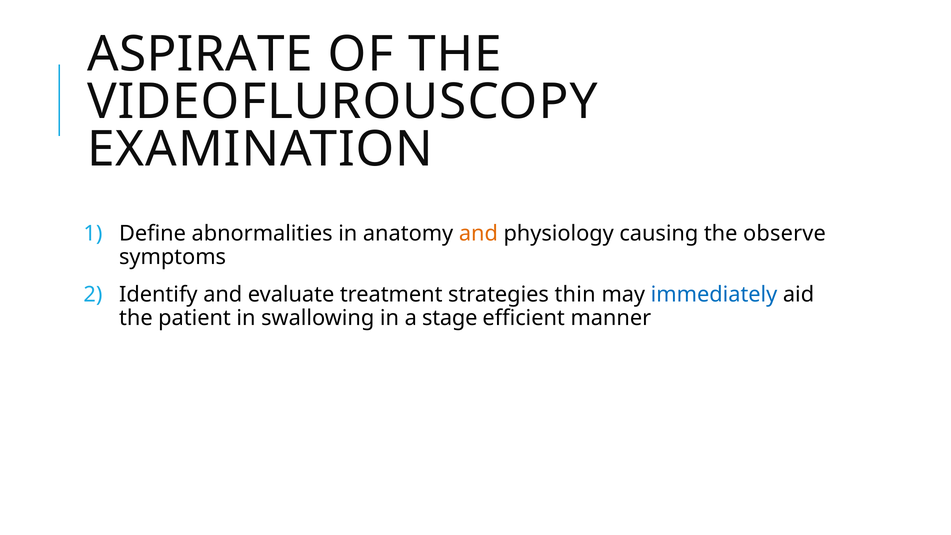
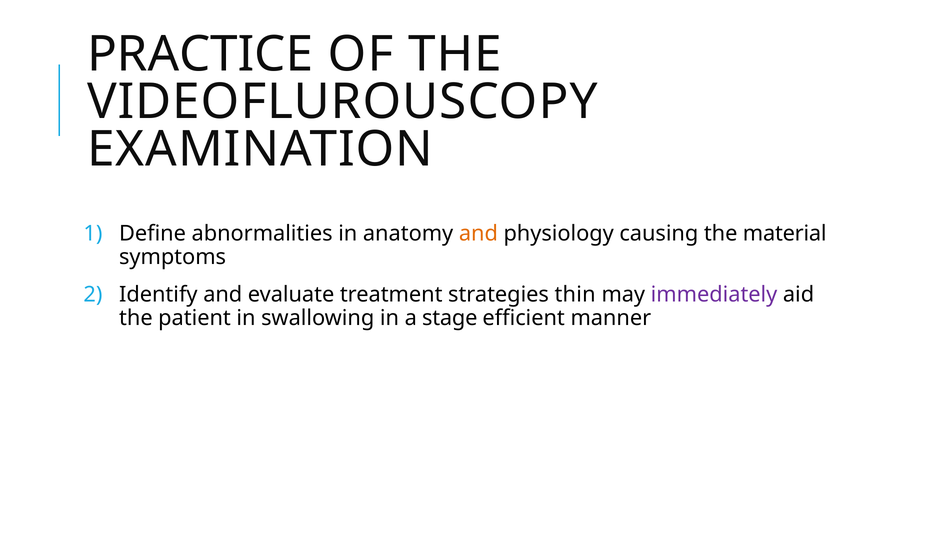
ASPIRATE: ASPIRATE -> PRACTICE
observe: observe -> material
immediately colour: blue -> purple
